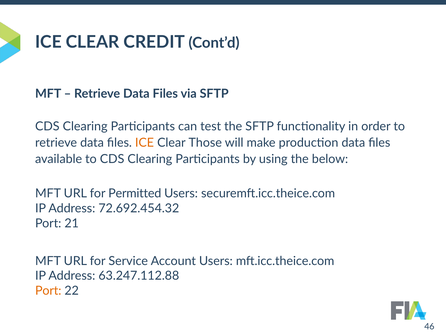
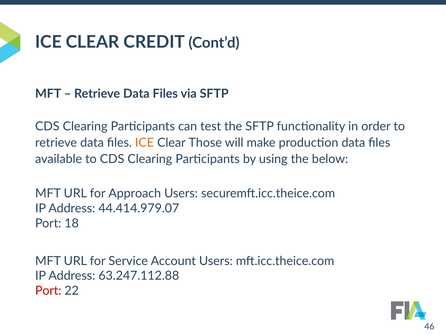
Permitted: Permitted -> Approach
72.692.454.32: 72.692.454.32 -> 44.414.979.07
21: 21 -> 18
Port at (48, 290) colour: orange -> red
